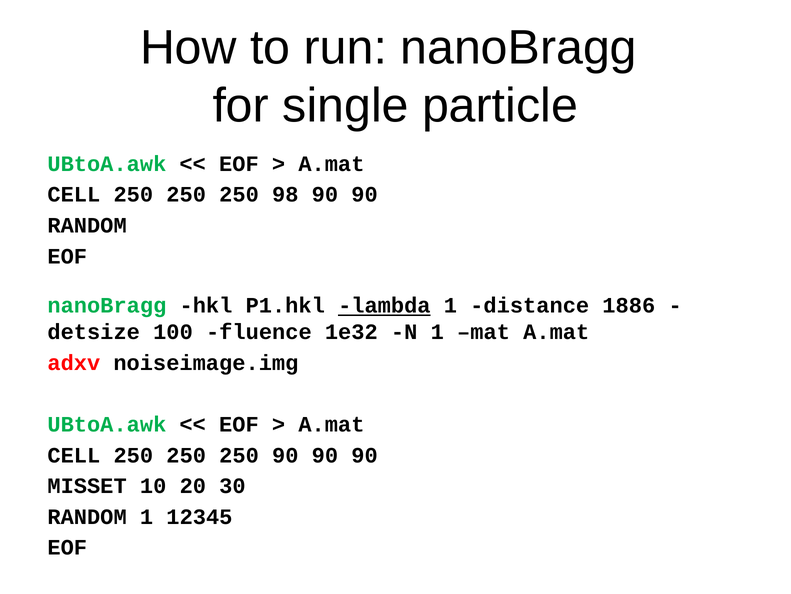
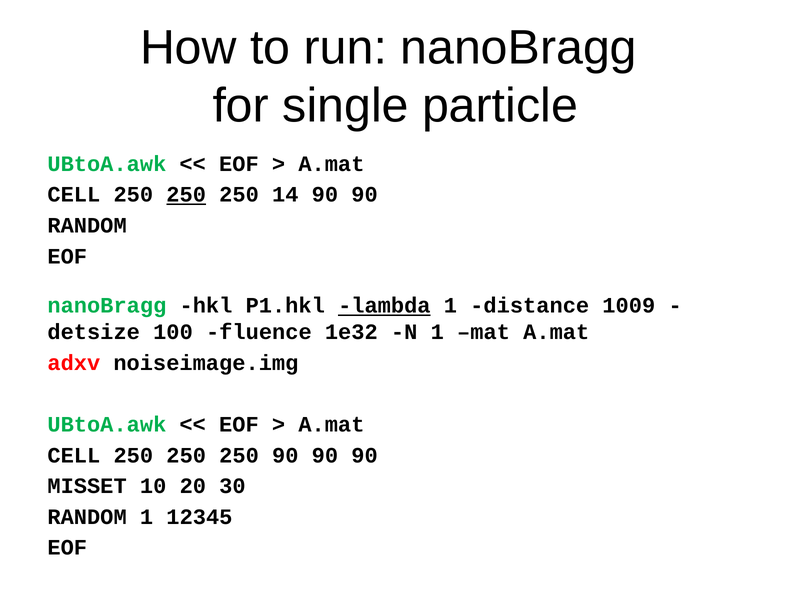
250 at (186, 194) underline: none -> present
98: 98 -> 14
1886: 1886 -> 1009
